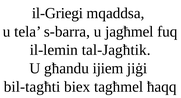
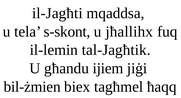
il-Griegi: il-Griegi -> il-Jagħti
s-barra: s-barra -> s-skont
jagħmel: jagħmel -> jħallihx
bil-tagħti: bil-tagħti -> bil-żmien
